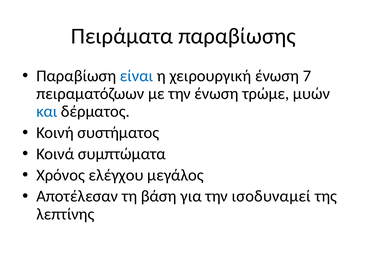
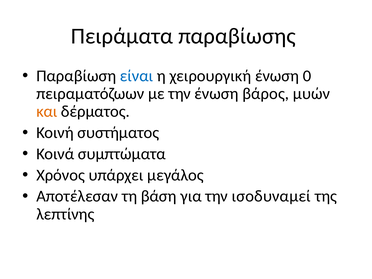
7: 7 -> 0
τρώμε: τρώμε -> βάρος
και colour: blue -> orange
ελέγχου: ελέγχου -> υπάρχει
